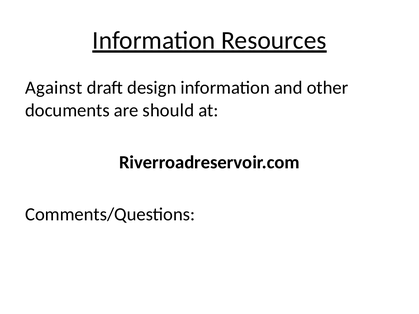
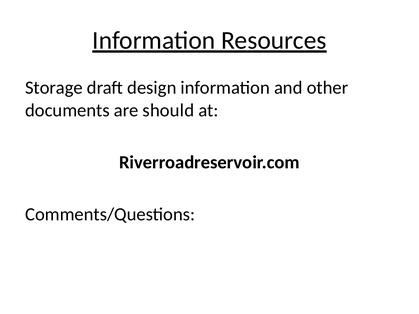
Against: Against -> Storage
